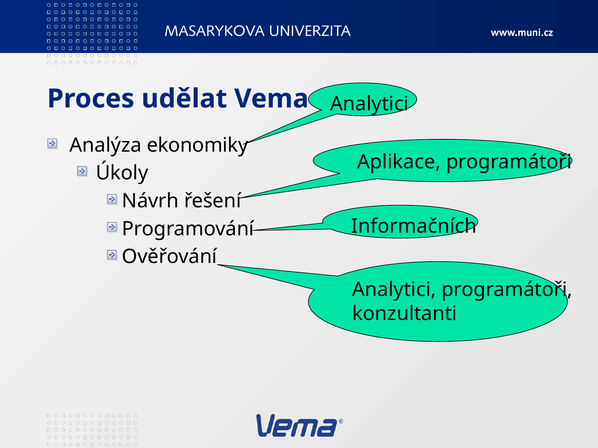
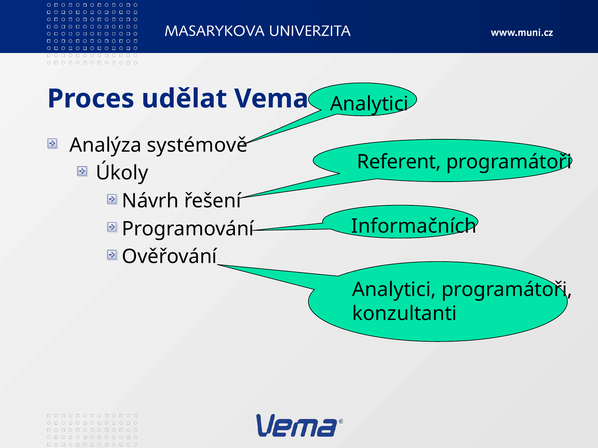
ekonomiky: ekonomiky -> systémově
Aplikace: Aplikace -> Referent
